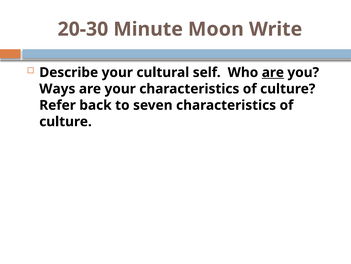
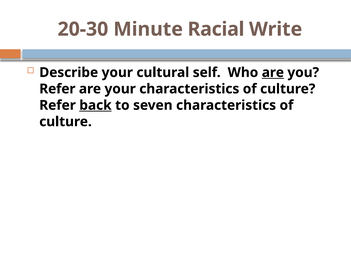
Moon: Moon -> Racial
Ways at (57, 89): Ways -> Refer
back underline: none -> present
